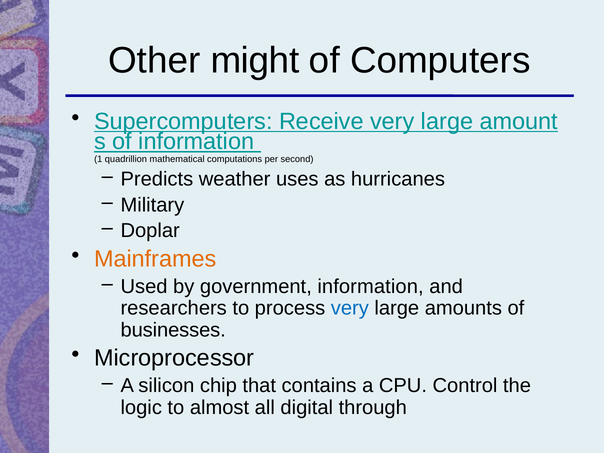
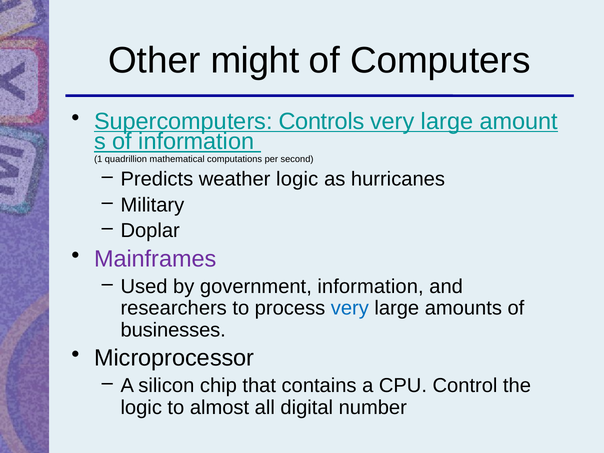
Receive: Receive -> Controls
weather uses: uses -> logic
Mainframes colour: orange -> purple
through: through -> number
